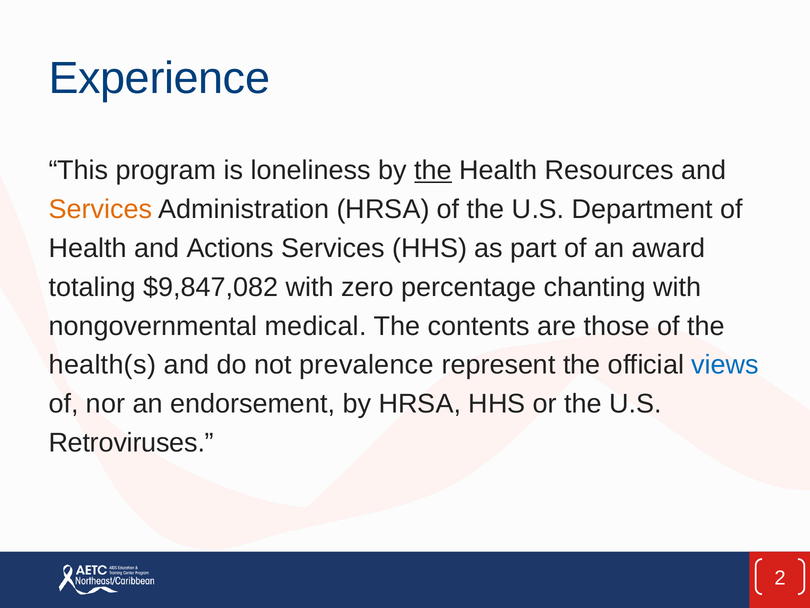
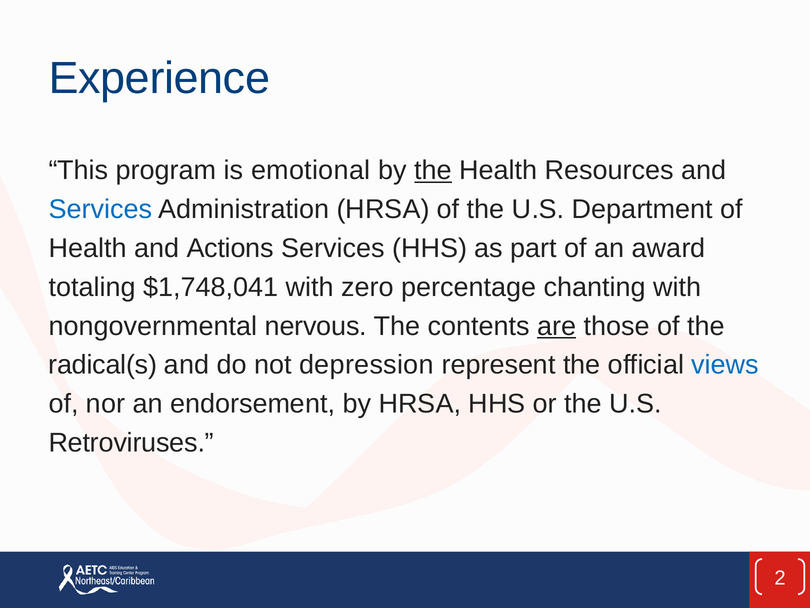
loneliness: loneliness -> emotional
Services at (100, 209) colour: orange -> blue
$9,847,082: $9,847,082 -> $1,748,041
medical: medical -> nervous
are underline: none -> present
health(s: health(s -> radical(s
prevalence: prevalence -> depression
